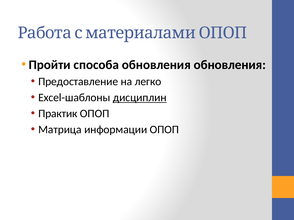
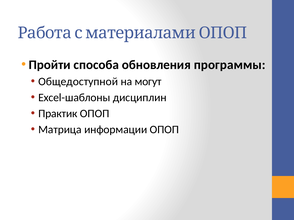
обновления обновления: обновления -> программы
Предоставление: Предоставление -> Общедоступной
легко: легко -> могут
дисциплин underline: present -> none
